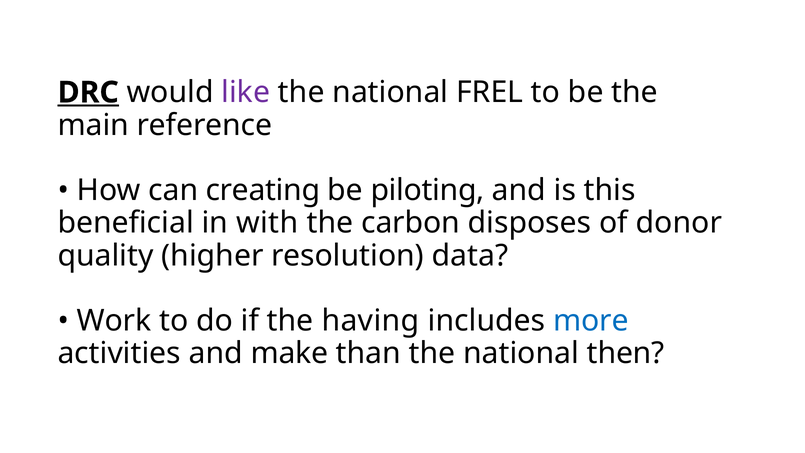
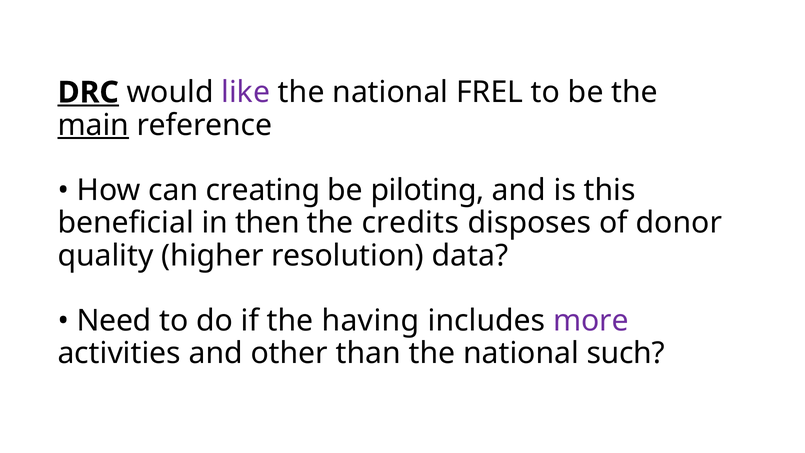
main underline: none -> present
with: with -> then
carbon: carbon -> credits
Work: Work -> Need
more colour: blue -> purple
make: make -> other
then: then -> such
